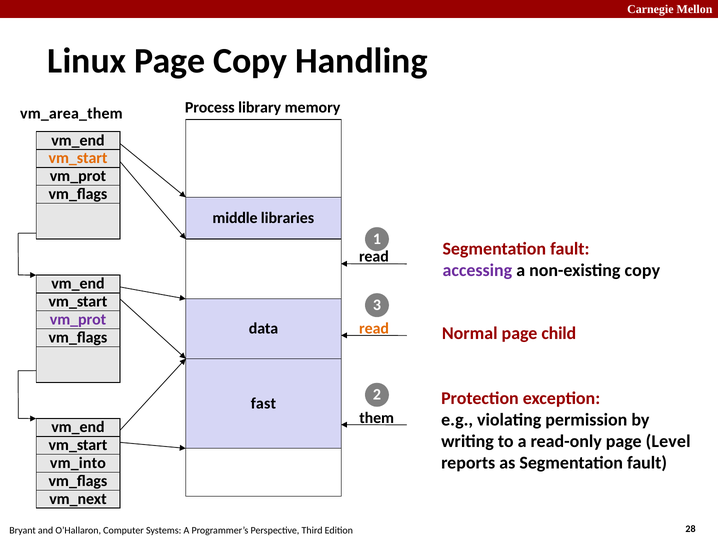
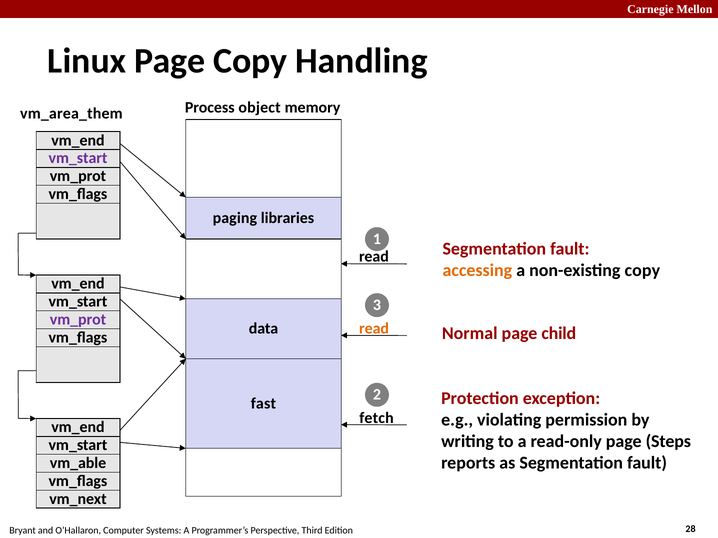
library: library -> object
vm_start at (78, 158) colour: orange -> purple
middle: middle -> paging
accessing colour: purple -> orange
them: them -> fetch
Level: Level -> Steps
vm_into: vm_into -> vm_able
